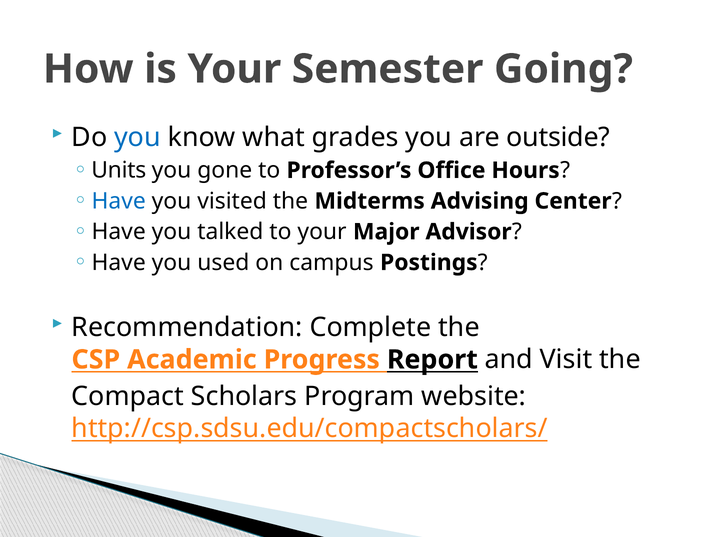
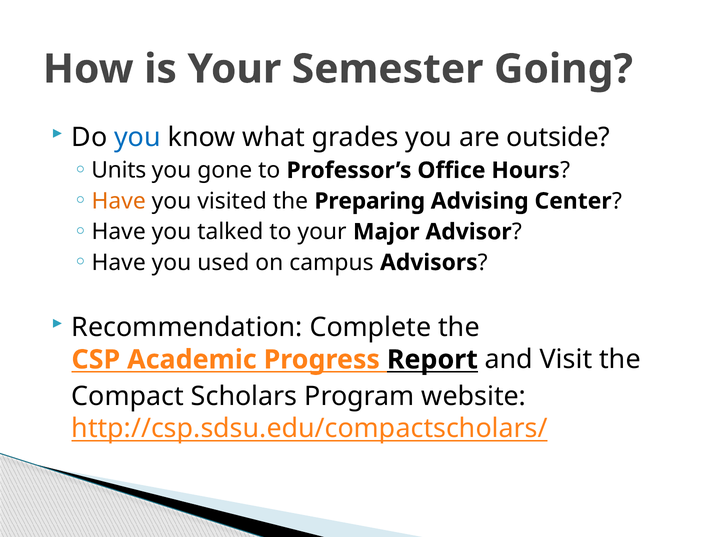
Have at (119, 201) colour: blue -> orange
Midterms: Midterms -> Preparing
Postings: Postings -> Advisors
